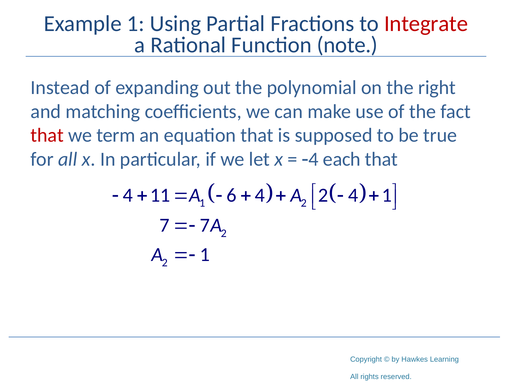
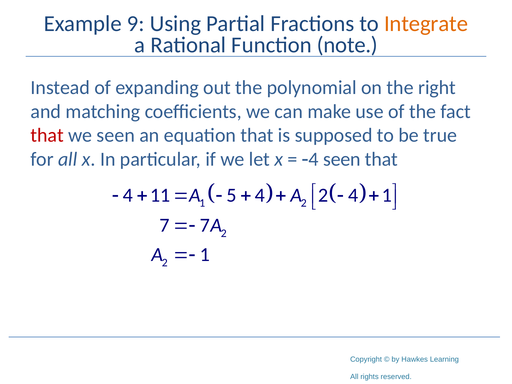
Example 1: 1 -> 9
Integrate colour: red -> orange
we term: term -> seen
-4 each: each -> seen
6: 6 -> 5
